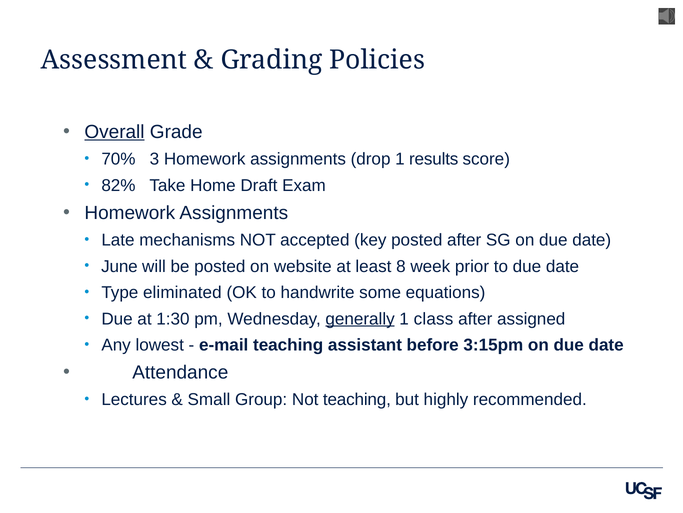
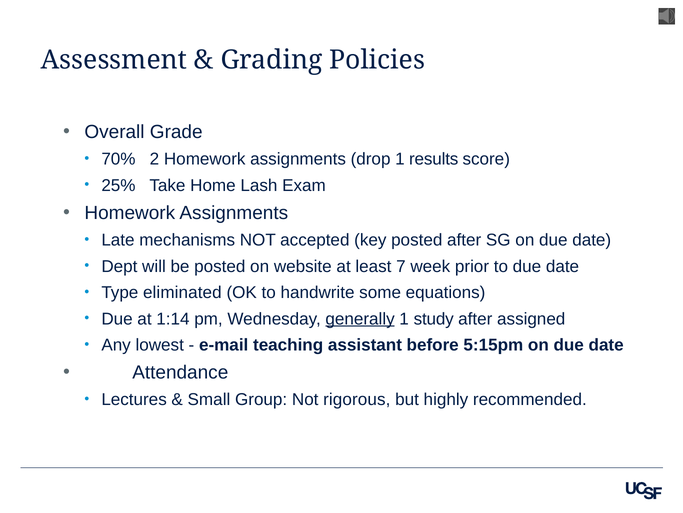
Overall underline: present -> none
3: 3 -> 2
82%: 82% -> 25%
Draft: Draft -> Lash
June: June -> Dept
8: 8 -> 7
1:30: 1:30 -> 1:14
class: class -> study
3:15pm: 3:15pm -> 5:15pm
Not teaching: teaching -> rigorous
